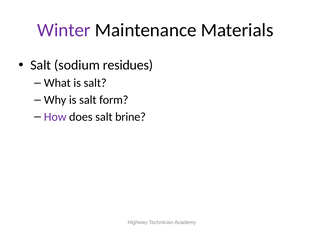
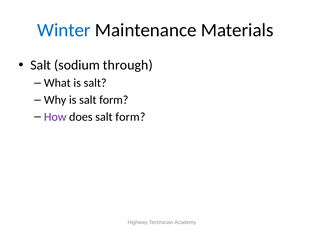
Winter colour: purple -> blue
residues: residues -> through
does salt brine: brine -> form
